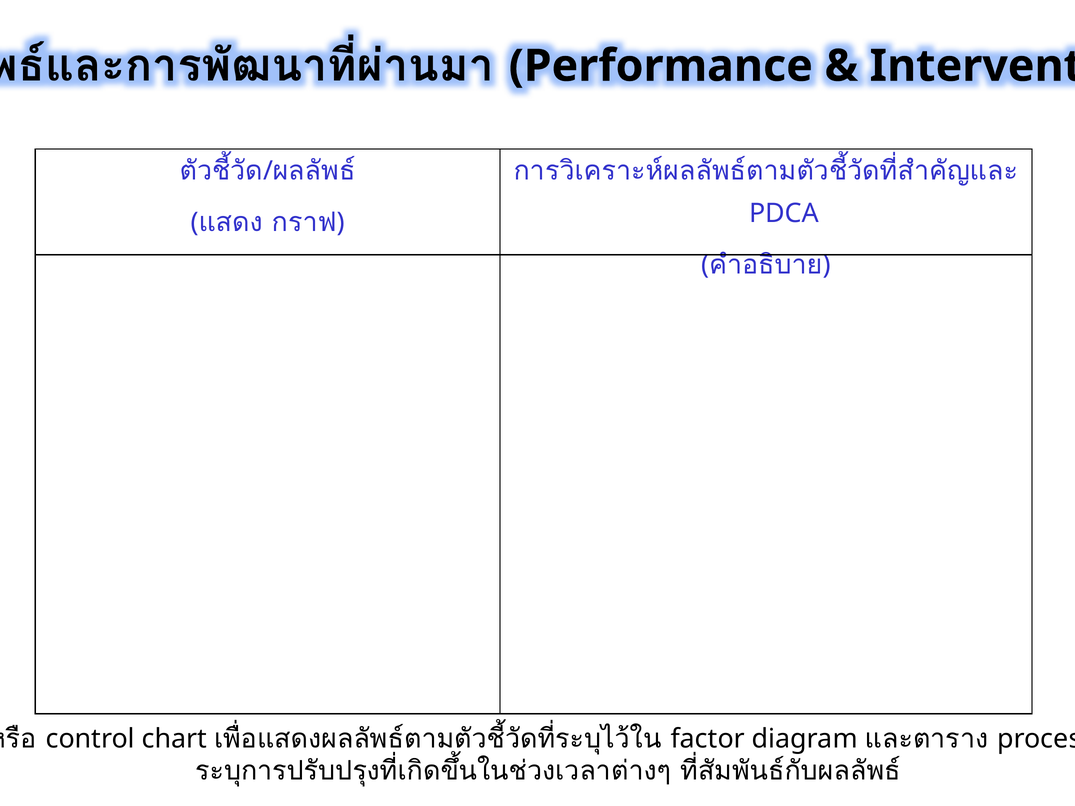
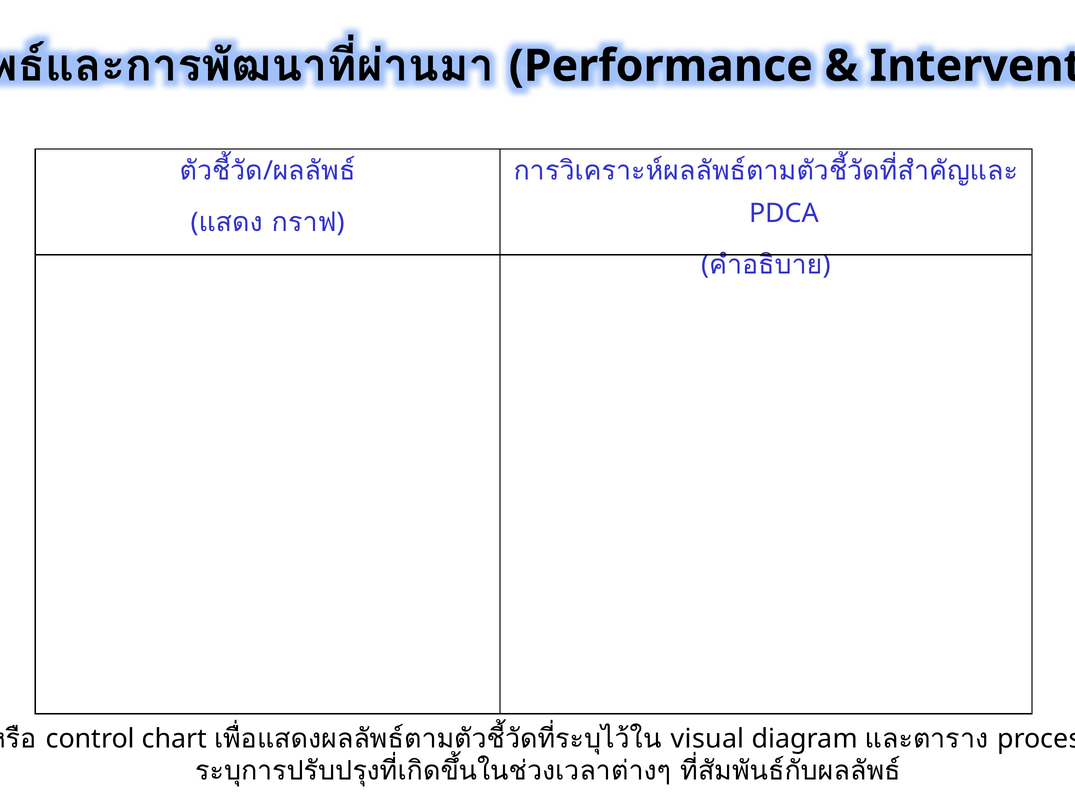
factor: factor -> visual
